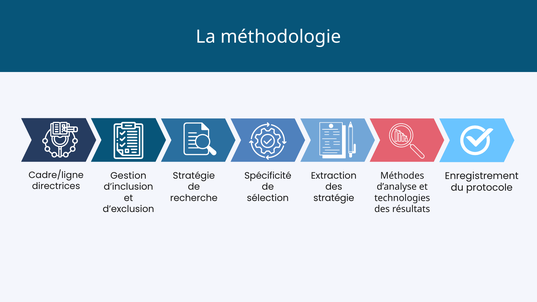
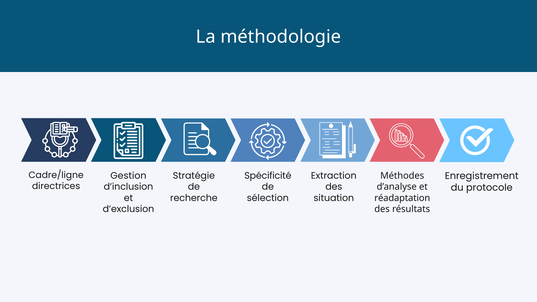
technologies: technologies -> réadaptation
stratégie at (334, 198): stratégie -> situation
